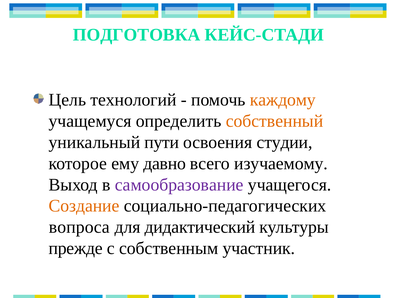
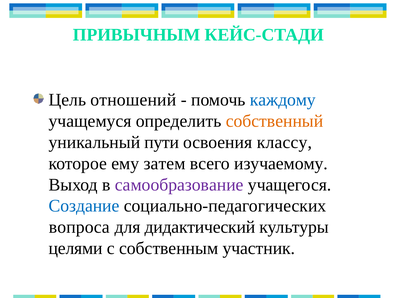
ПОДГОТОВКА: ПОДГОТОВКА -> ПРИВЫЧНЫМ
технологий: технологий -> отношений
каждому colour: orange -> blue
студии: студии -> классу
давно: давно -> затем
Создание colour: orange -> blue
прежде: прежде -> целями
